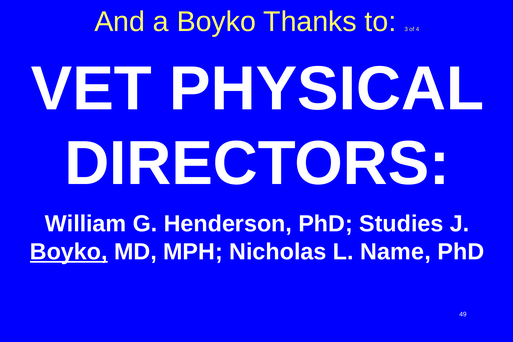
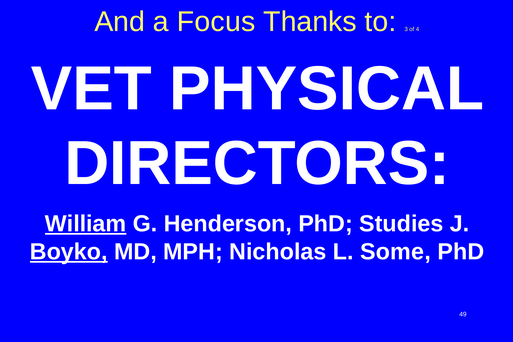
a Boyko: Boyko -> Focus
William underline: none -> present
Name: Name -> Some
